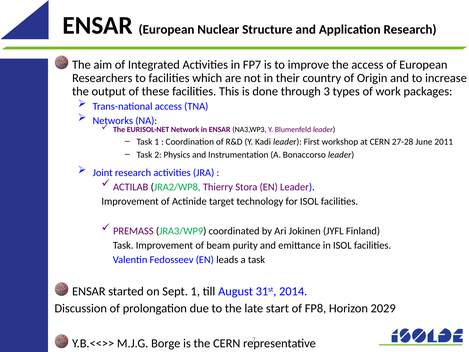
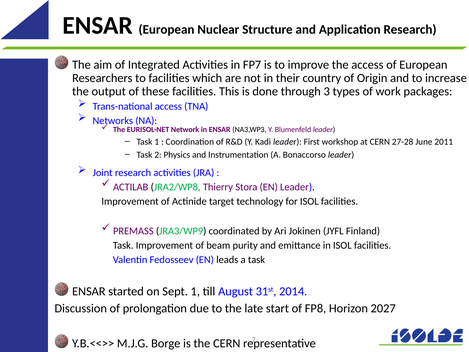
2029: 2029 -> 2027
